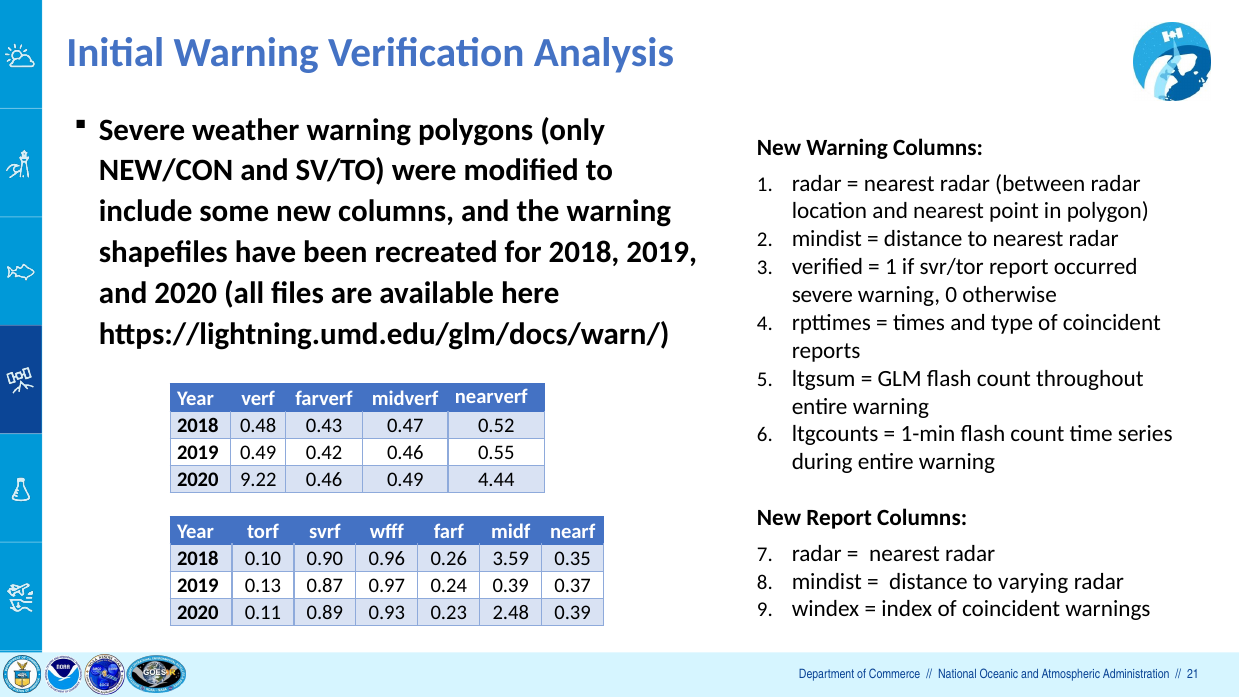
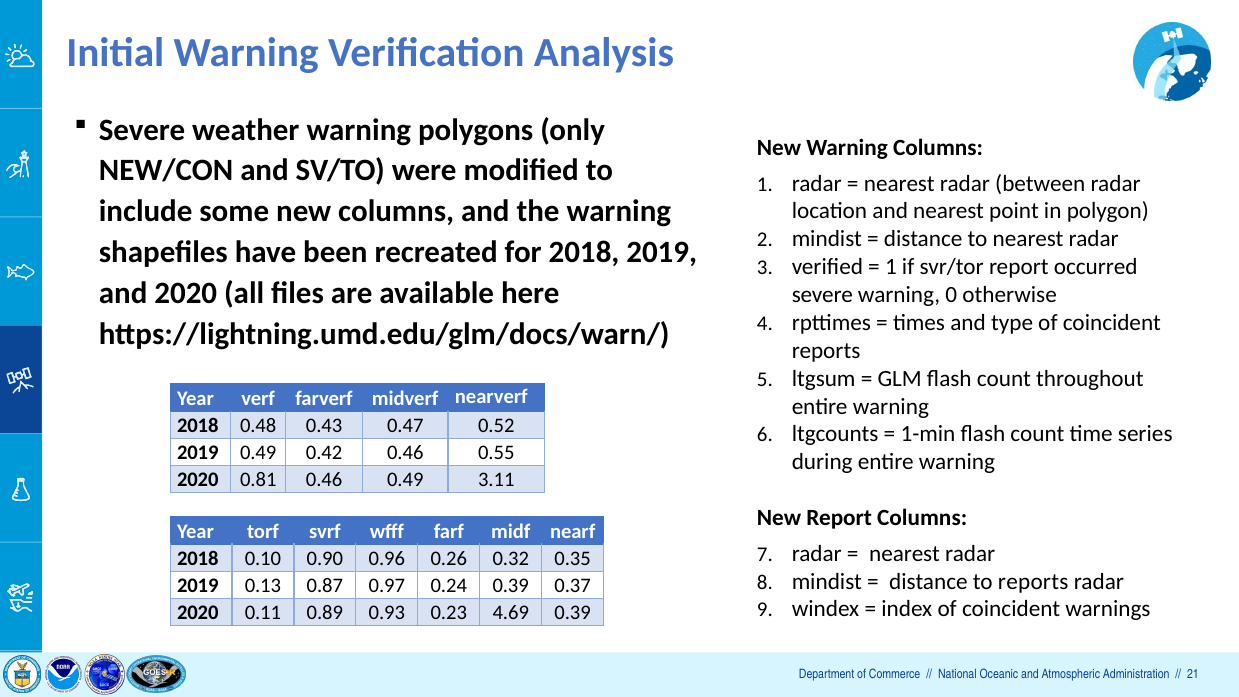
9.22: 9.22 -> 0.81
4.44: 4.44 -> 3.11
3.59: 3.59 -> 0.32
to varying: varying -> reports
2.48: 2.48 -> 4.69
